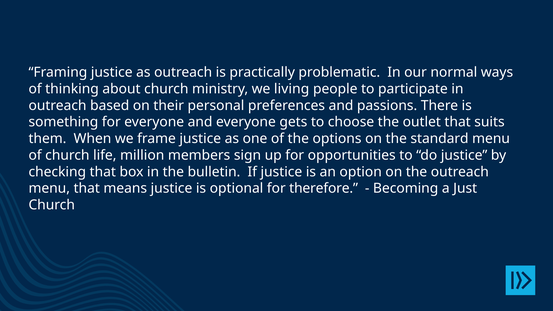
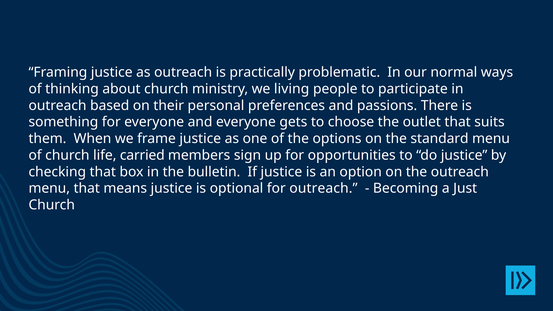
million: million -> carried
for therefore: therefore -> outreach
